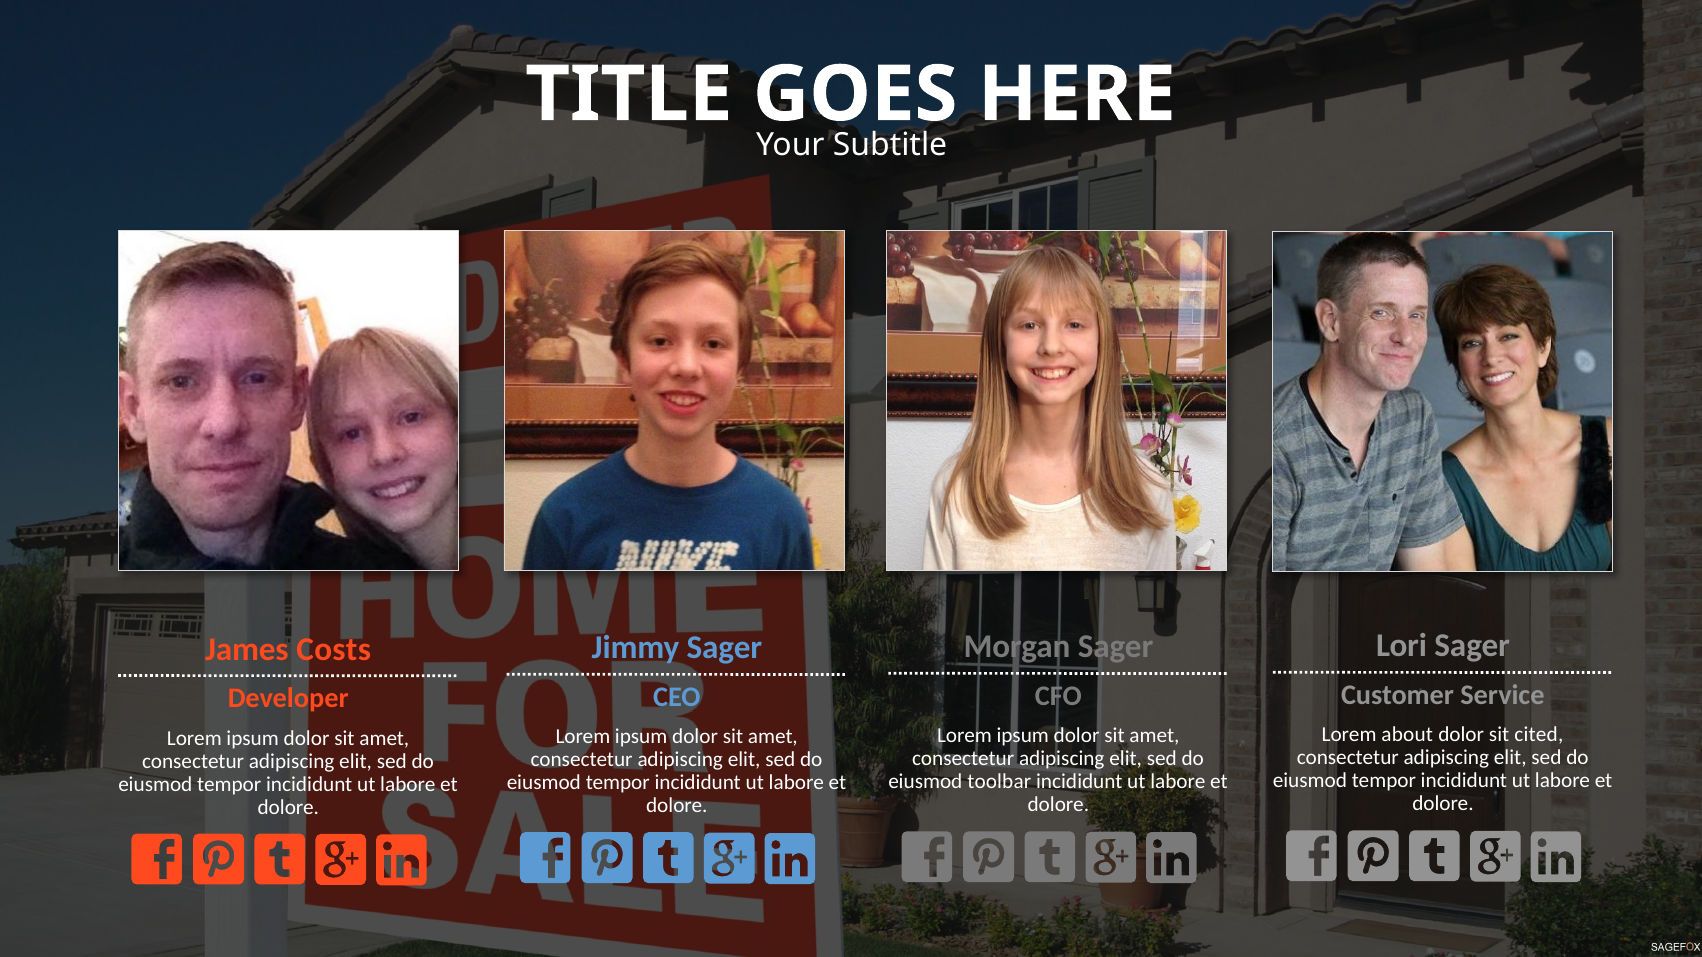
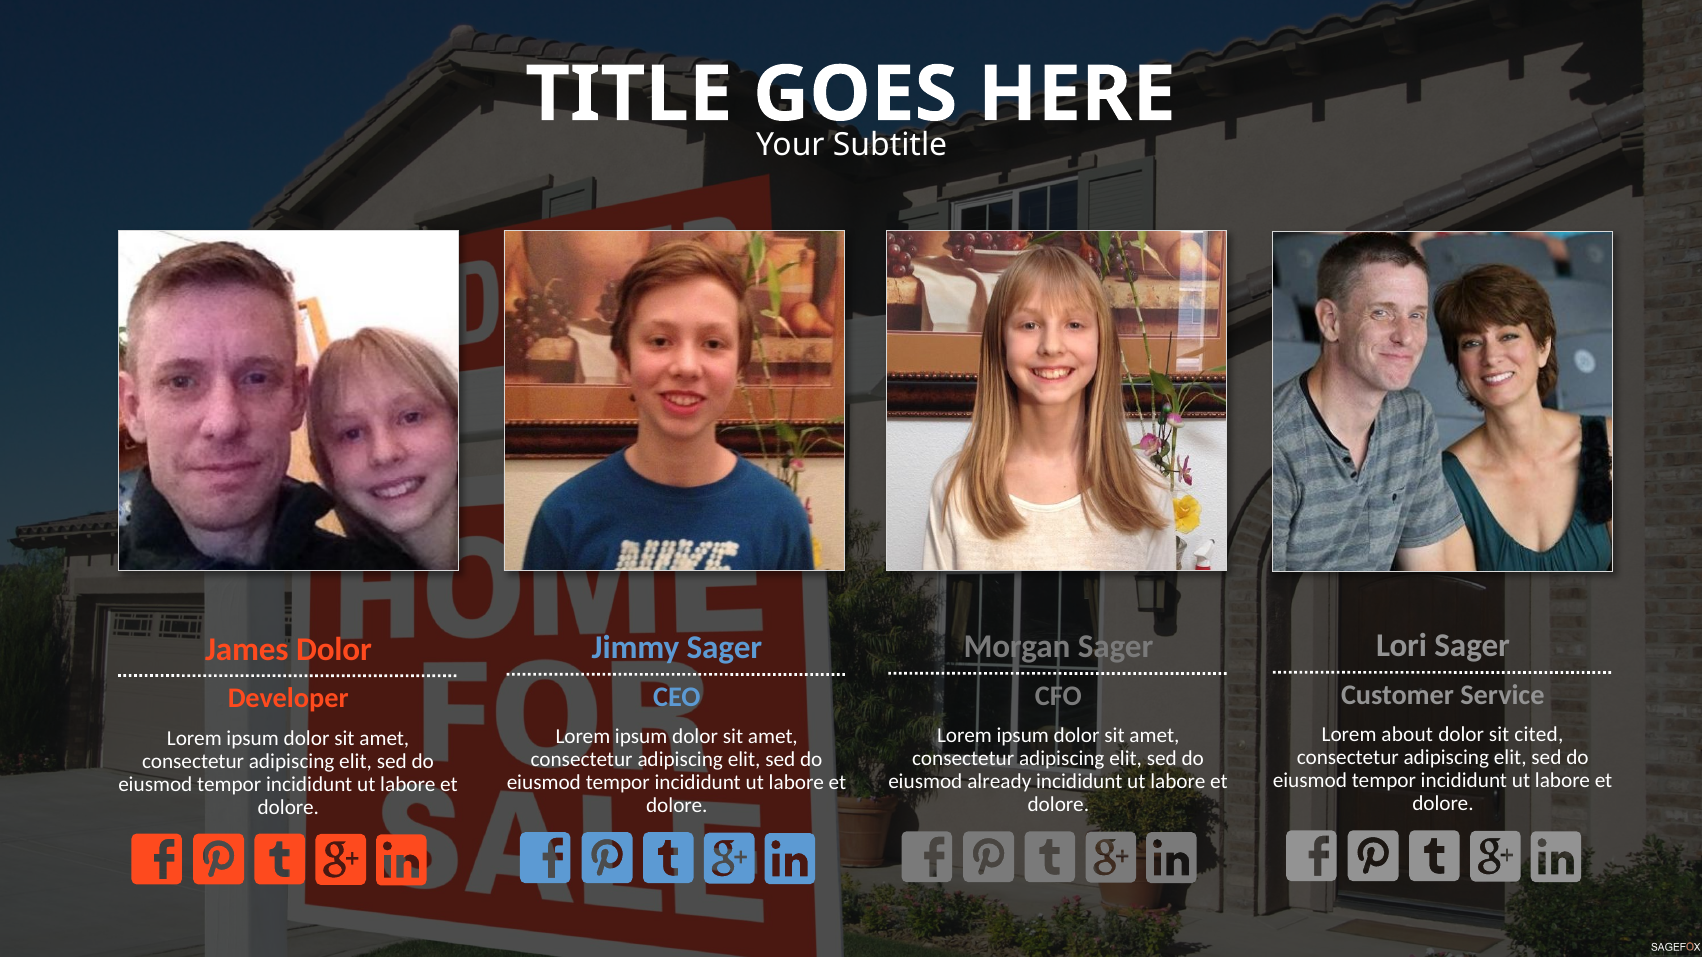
James Costs: Costs -> Dolor
toolbar: toolbar -> already
